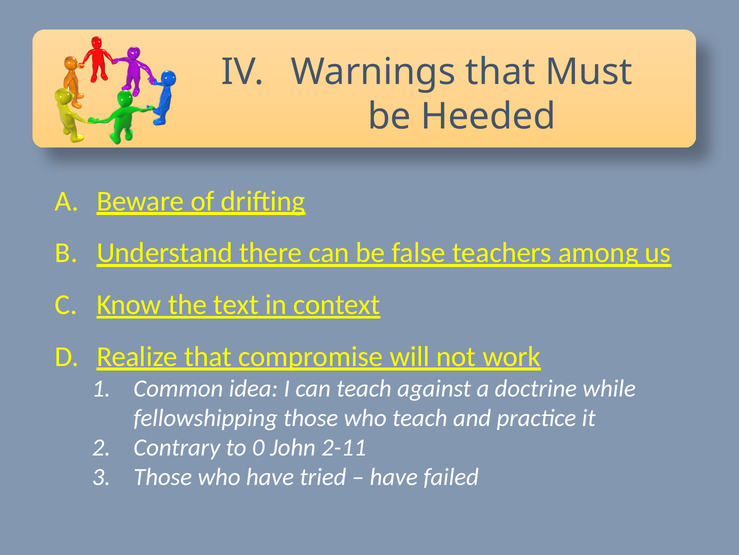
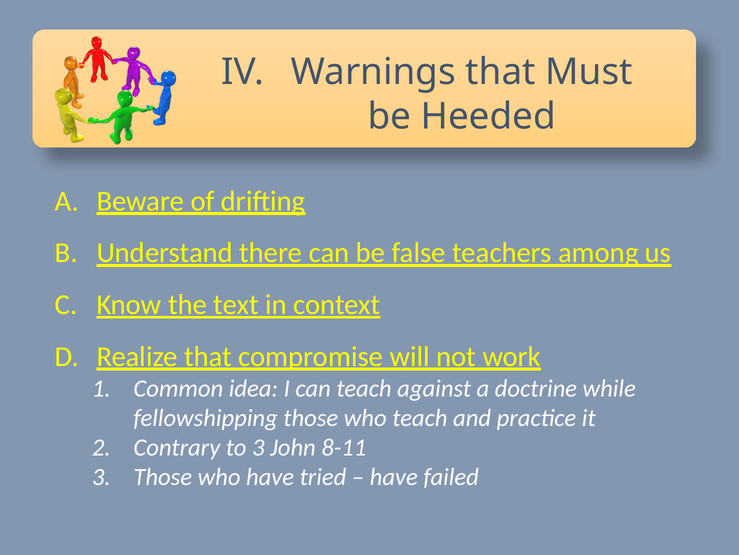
to 0: 0 -> 3
2-11: 2-11 -> 8-11
